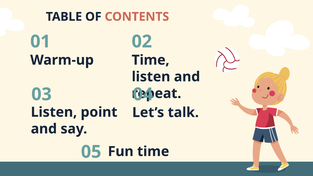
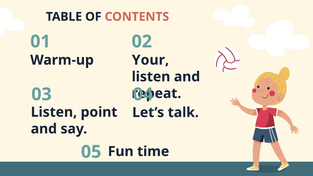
Time at (151, 60): Time -> Your
